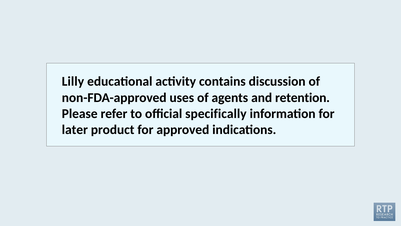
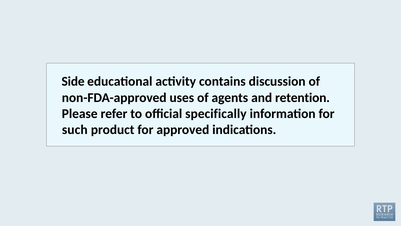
Lilly: Lilly -> Side
later: later -> such
